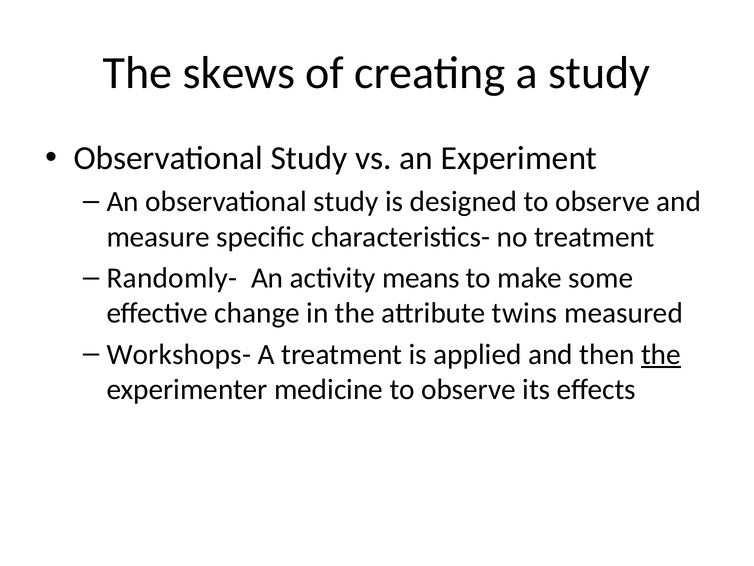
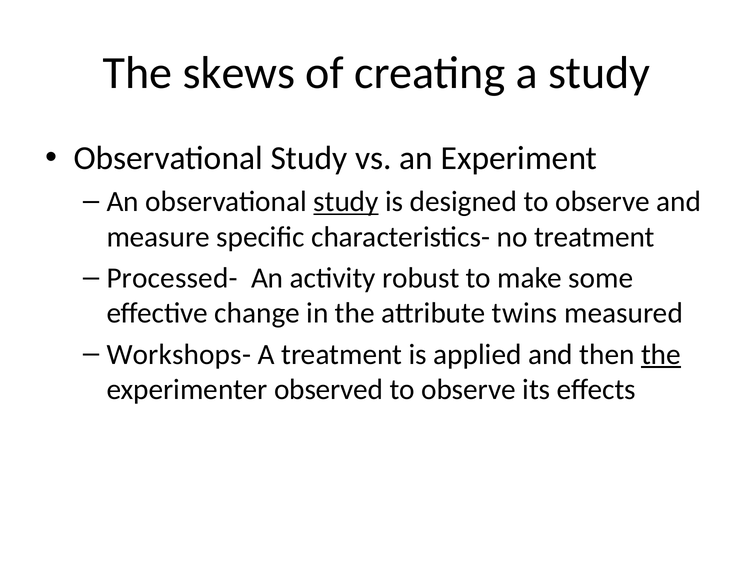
study at (346, 201) underline: none -> present
Randomly-: Randomly- -> Processed-
means: means -> robust
medicine: medicine -> observed
